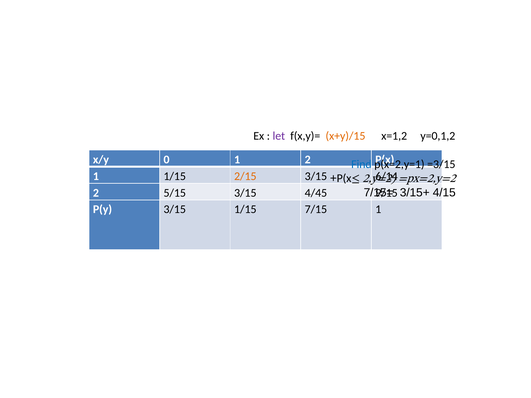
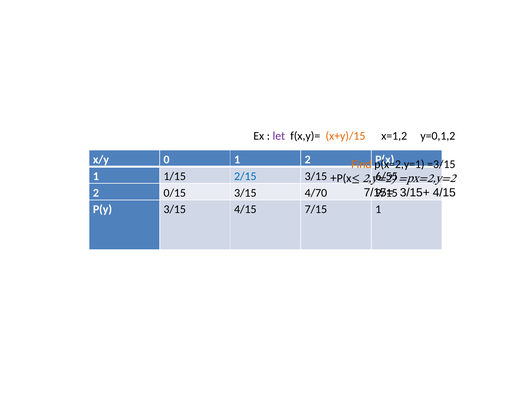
Find colour: blue -> orange
2/15 colour: orange -> blue
6/14: 6/14 -> 6/55
5/15: 5/15 -> 0/15
4/45: 4/45 -> 4/70
3/15 1/15: 1/15 -> 4/15
